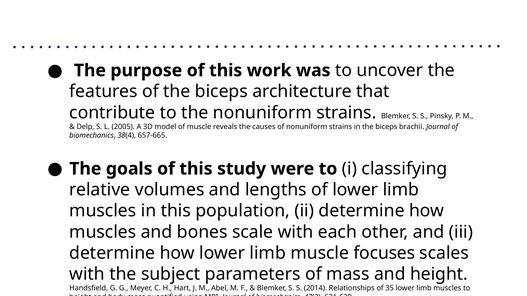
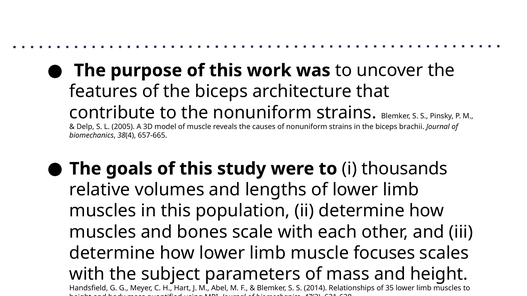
classifying: classifying -> thousands
